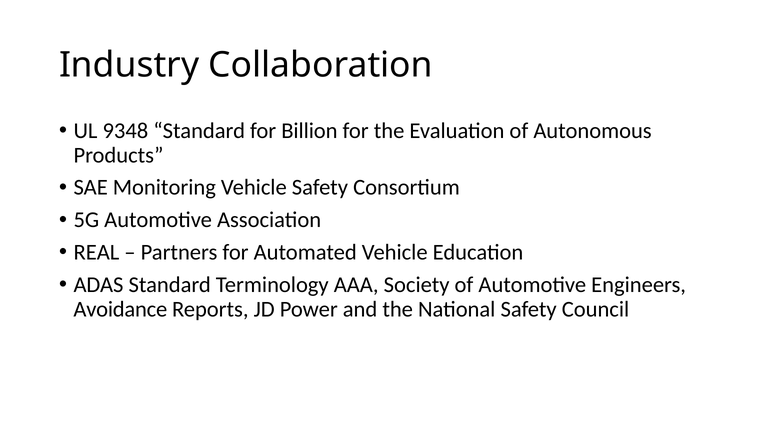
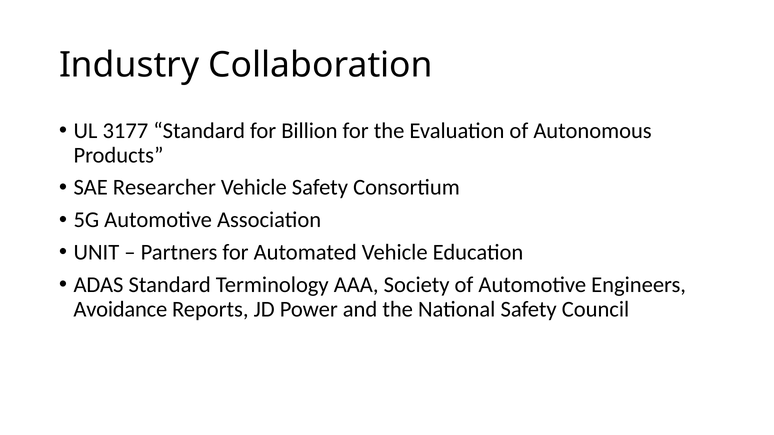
9348: 9348 -> 3177
Monitoring: Monitoring -> Researcher
REAL: REAL -> UNIT
